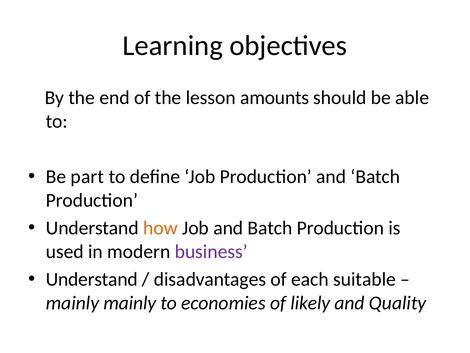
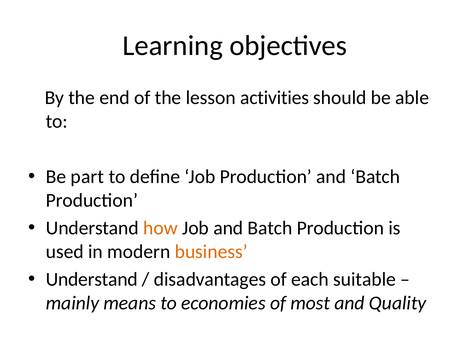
amounts: amounts -> activities
business colour: purple -> orange
mainly mainly: mainly -> means
likely: likely -> most
